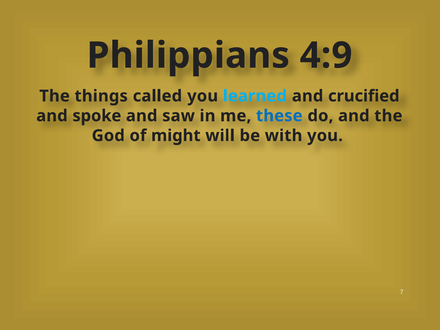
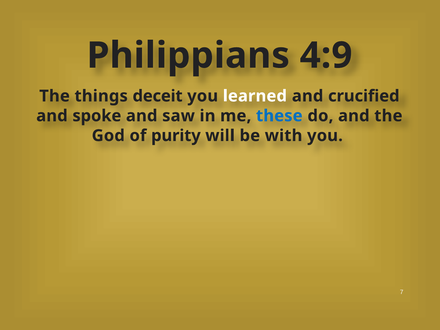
called: called -> deceit
learned colour: light blue -> white
might: might -> purity
